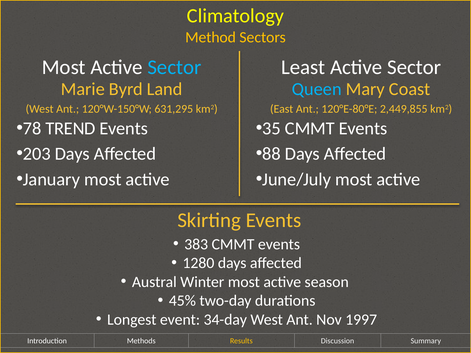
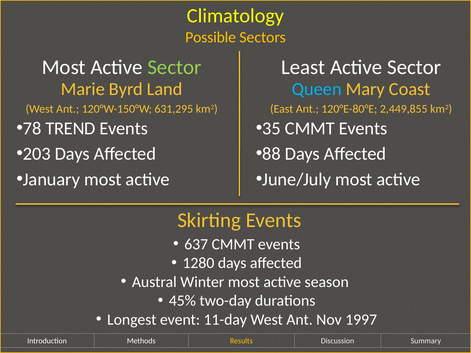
Method: Method -> Possible
Sector at (174, 67) colour: light blue -> light green
383: 383 -> 637
34-day: 34-day -> 11-day
